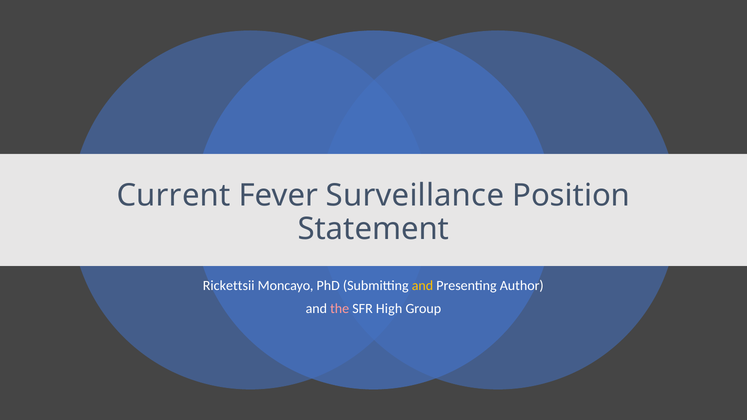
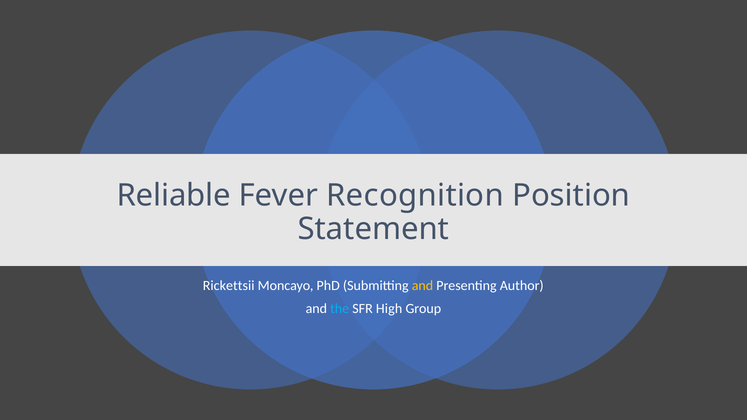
Current: Current -> Reliable
Surveillance: Surveillance -> Recognition
the colour: pink -> light blue
